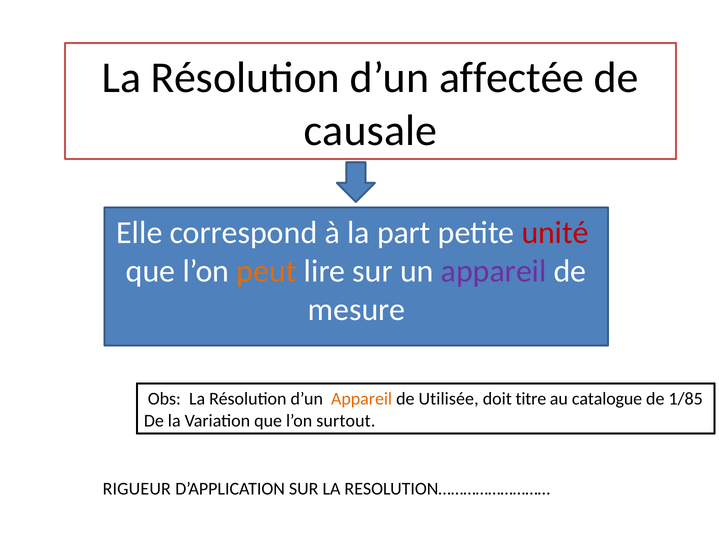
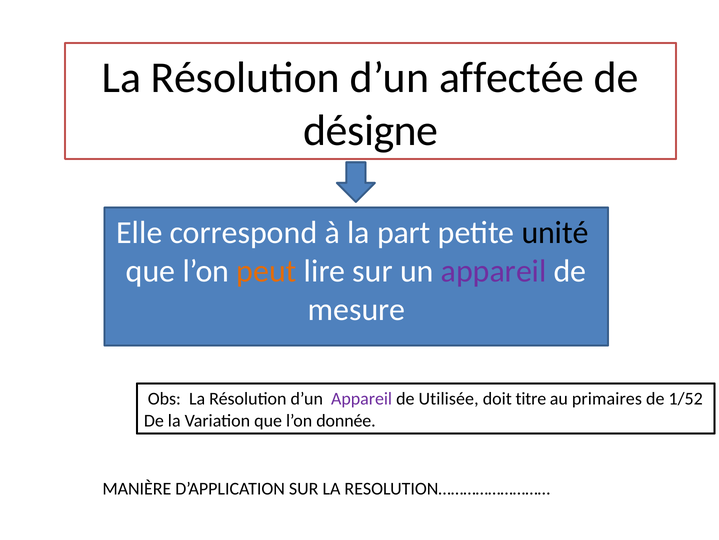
causale: causale -> désigne
unité colour: red -> black
Appareil at (362, 398) colour: orange -> purple
catalogue: catalogue -> primaires
1/85: 1/85 -> 1/52
surtout: surtout -> donnée
RIGUEUR: RIGUEUR -> MANIÈRE
